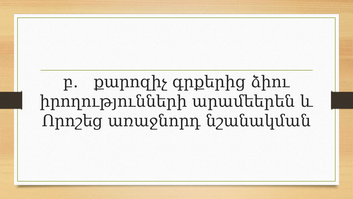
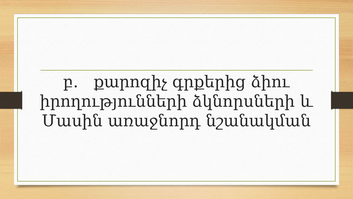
արամեերեն: արամեերեն -> ձկնորսների
Որոշեց: Որոշեց -> Մասին
